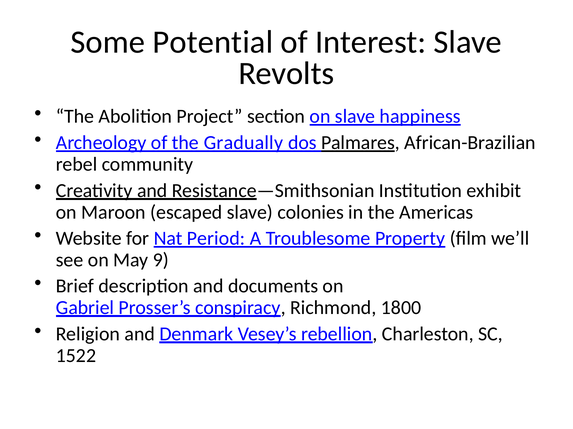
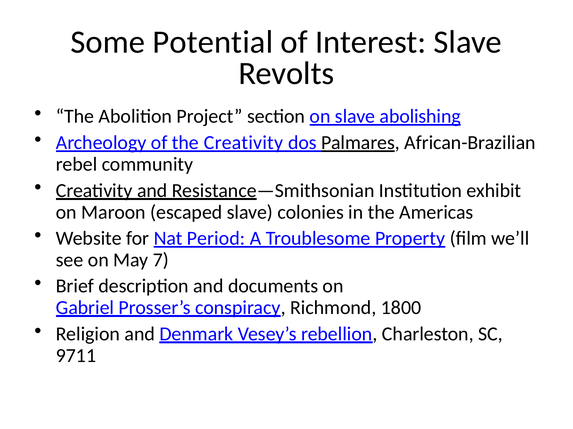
happiness: happiness -> abolishing
the Gradually: Gradually -> Creativity
9: 9 -> 7
1522: 1522 -> 9711
